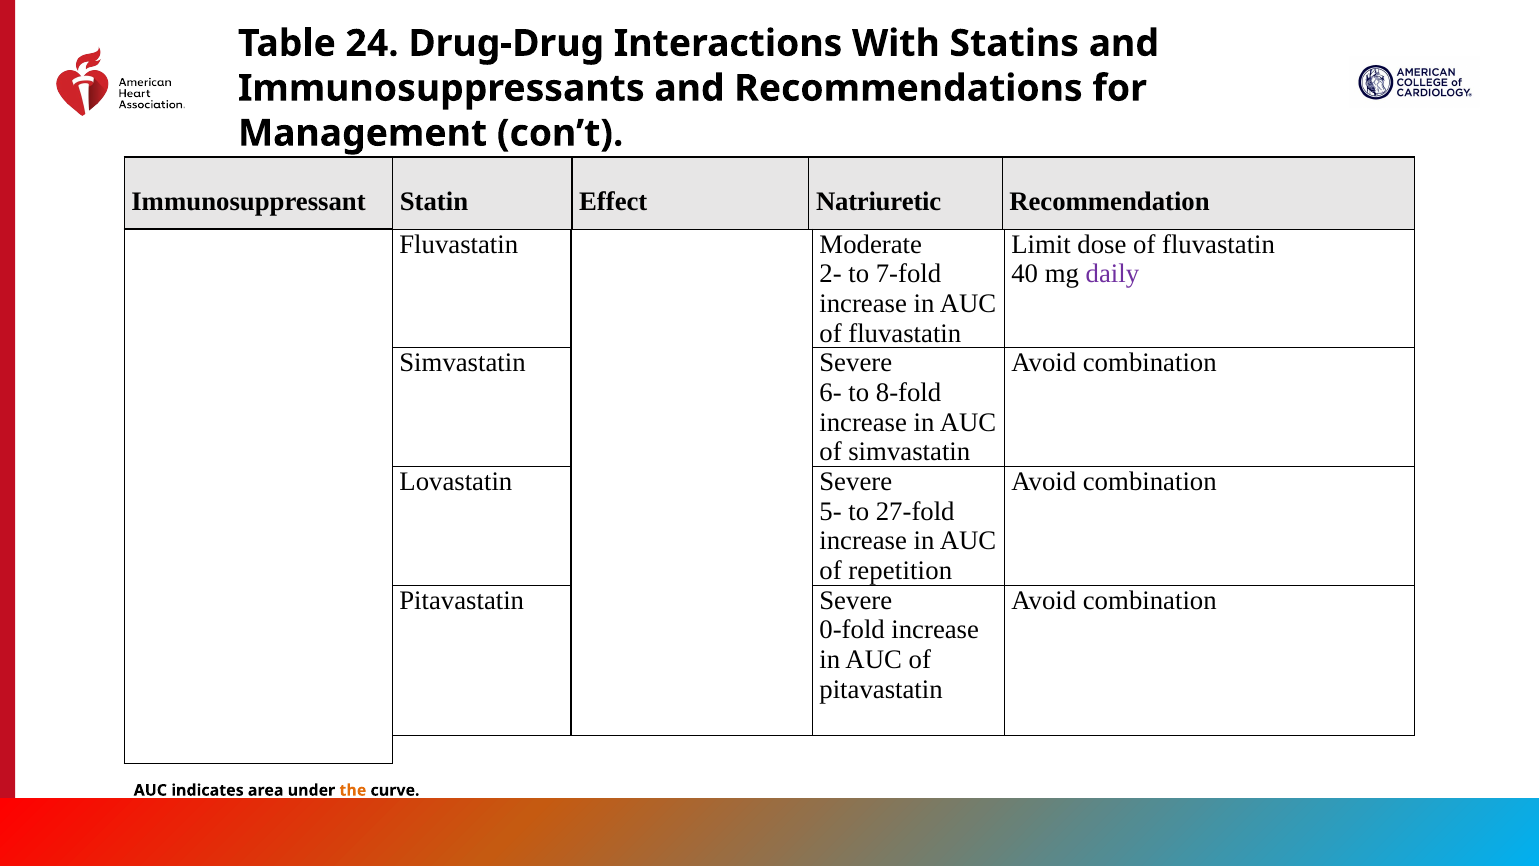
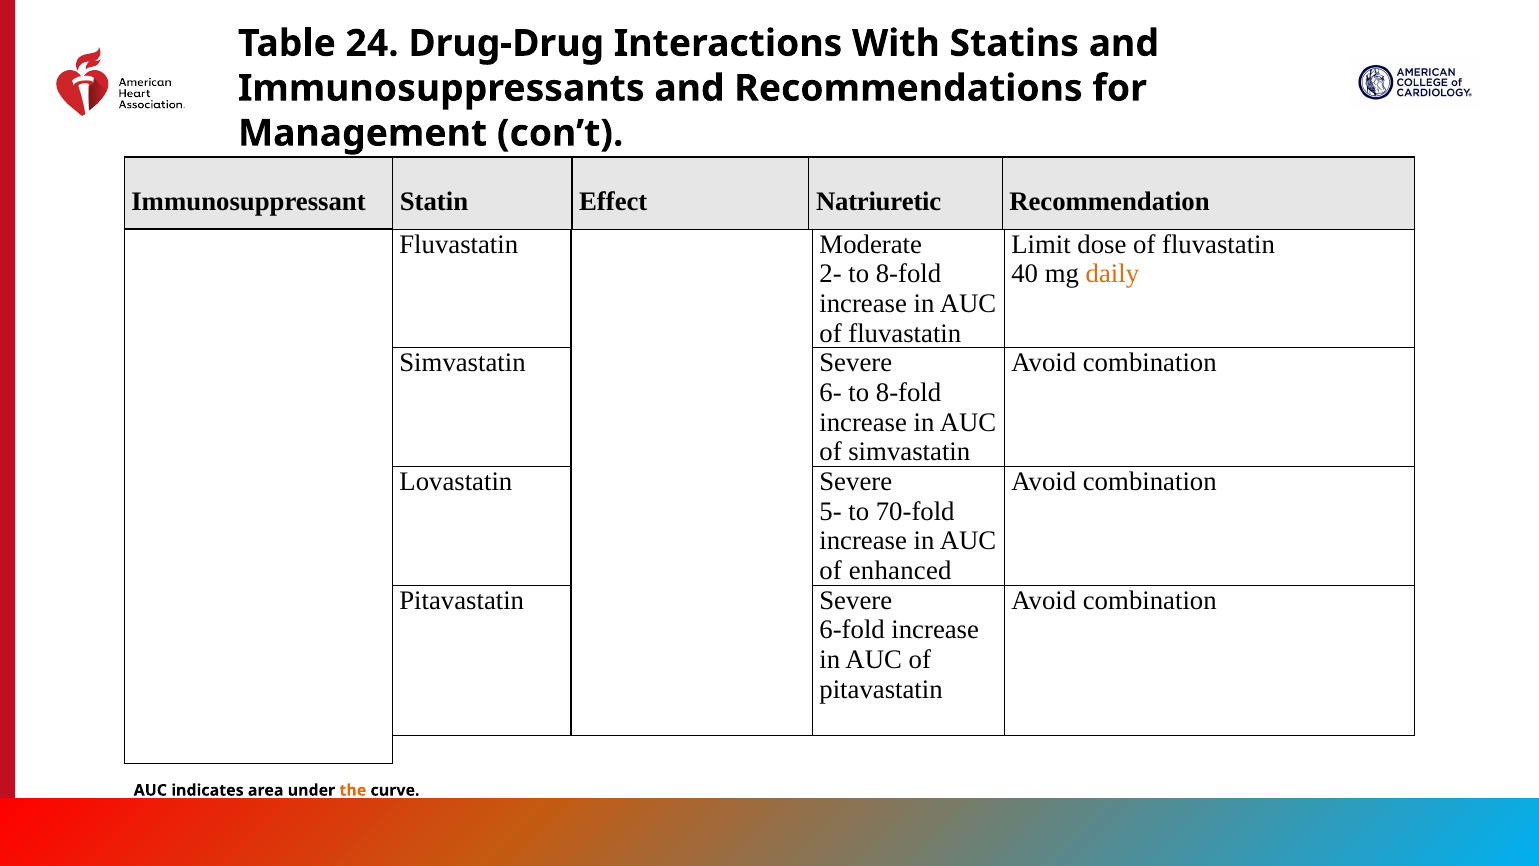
2- to 7-fold: 7-fold -> 8-fold
daily colour: purple -> orange
27-fold: 27-fold -> 70-fold
repetition: repetition -> enhanced
0-fold: 0-fold -> 6-fold
